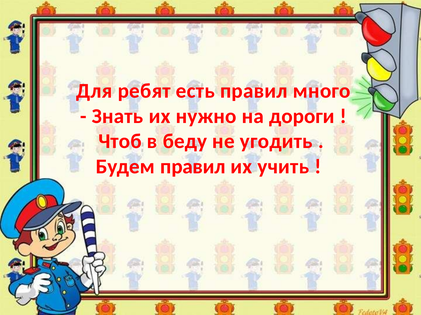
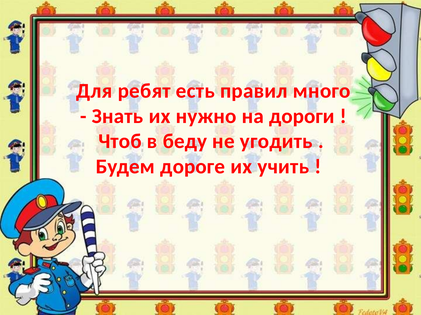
Будем правил: правил -> дороге
